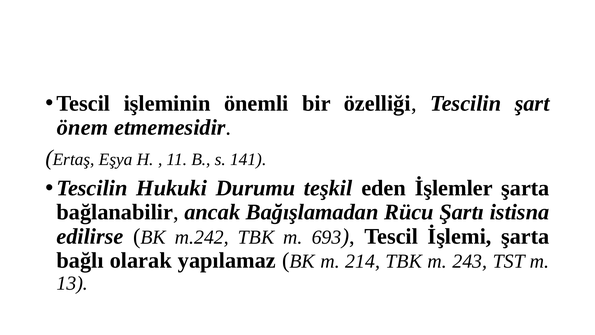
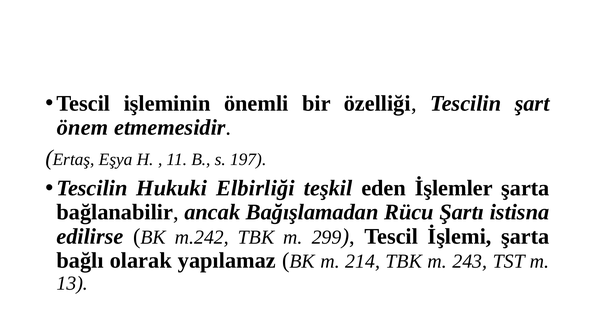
141: 141 -> 197
Durumu: Durumu -> Elbirliği
693: 693 -> 299
